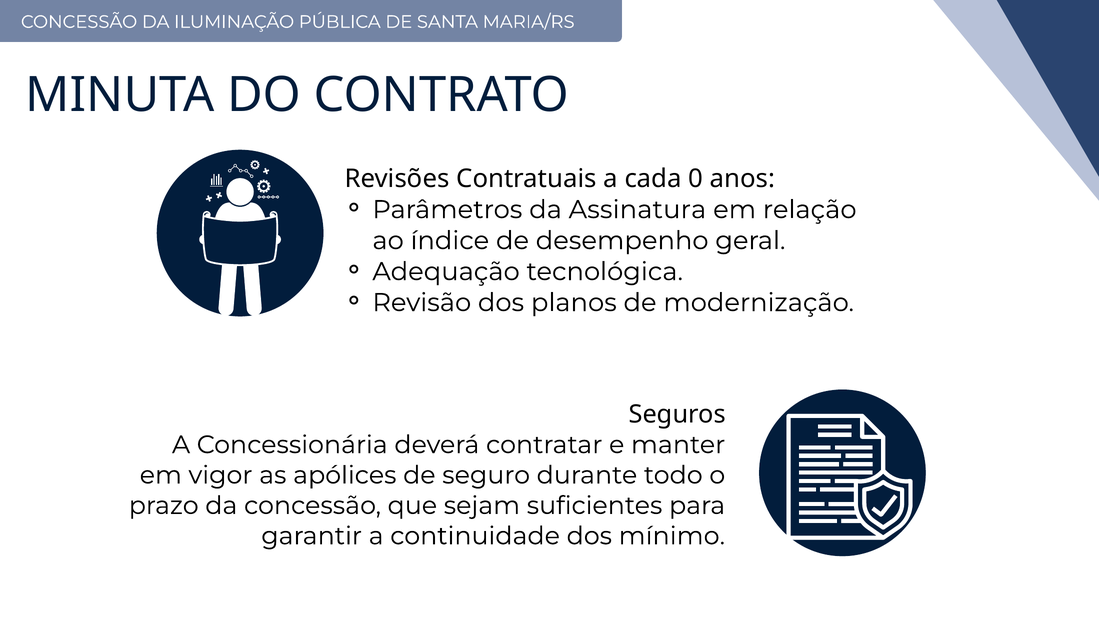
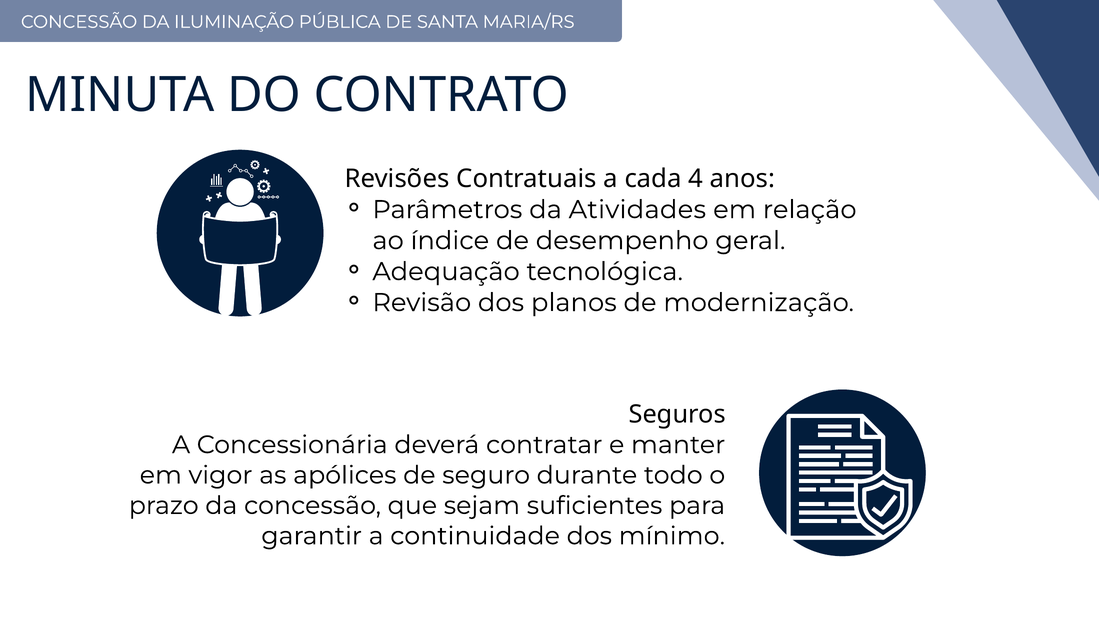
0: 0 -> 4
Assinatura: Assinatura -> Atividades
